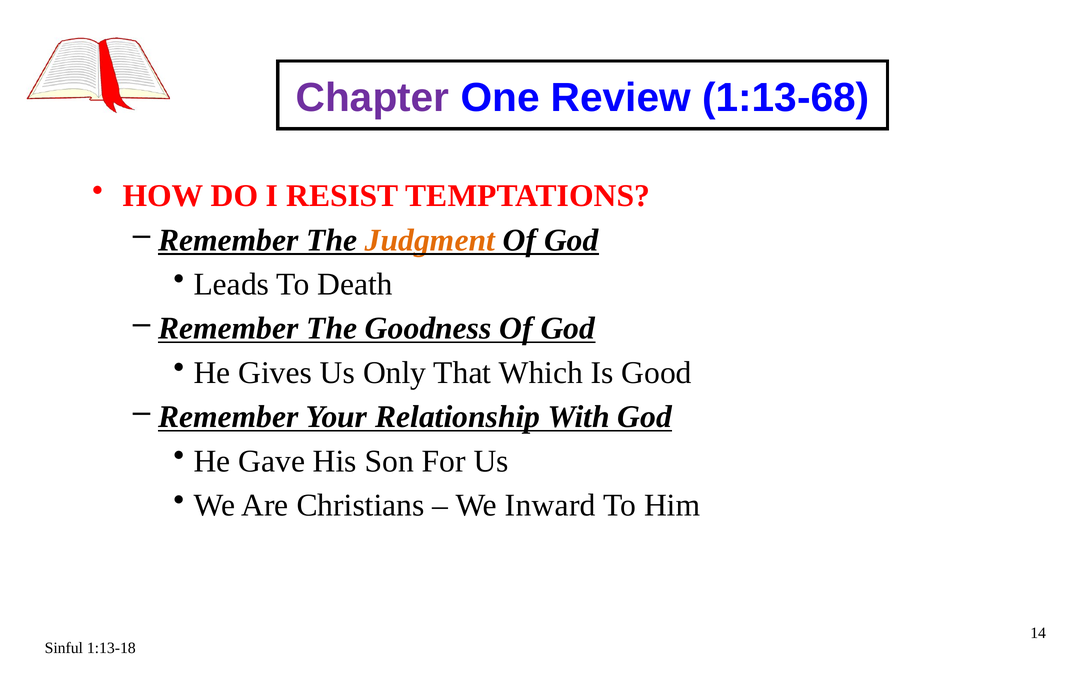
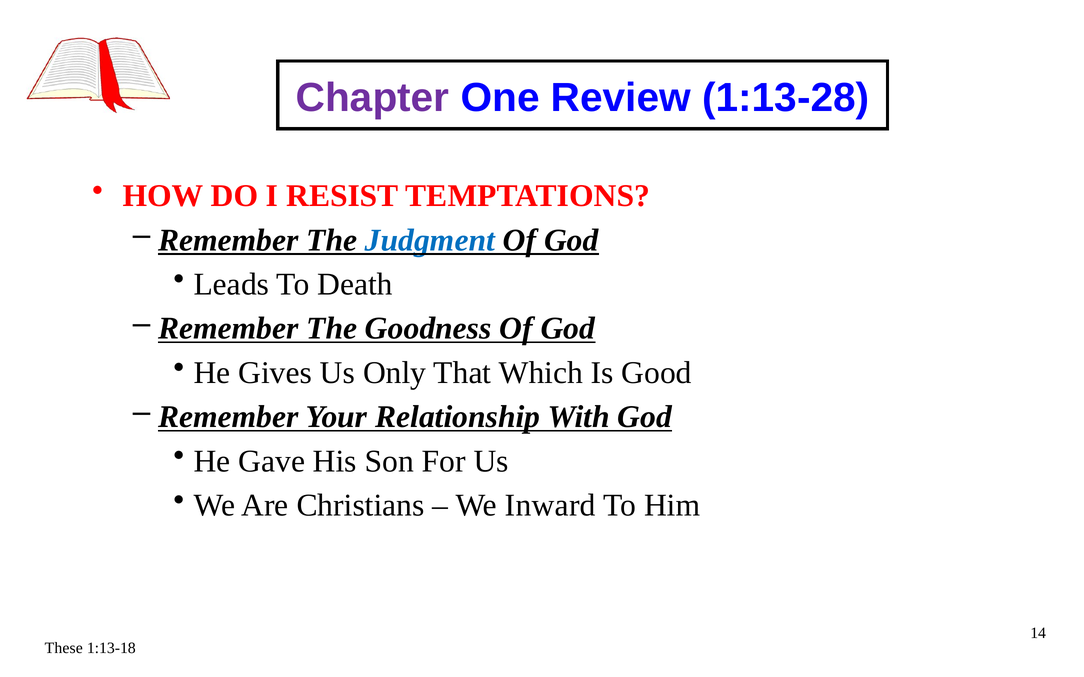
1:13-68: 1:13-68 -> 1:13-28
Judgment colour: orange -> blue
Sinful: Sinful -> These
